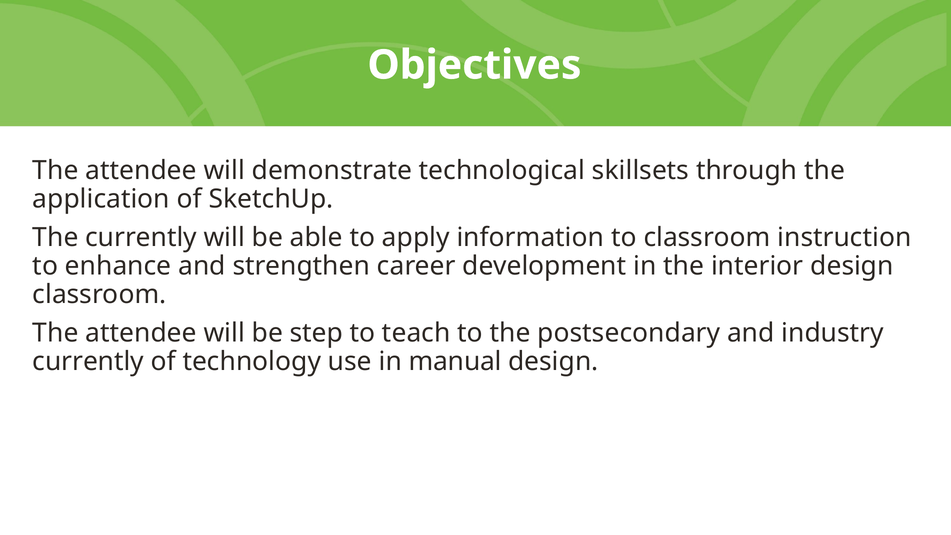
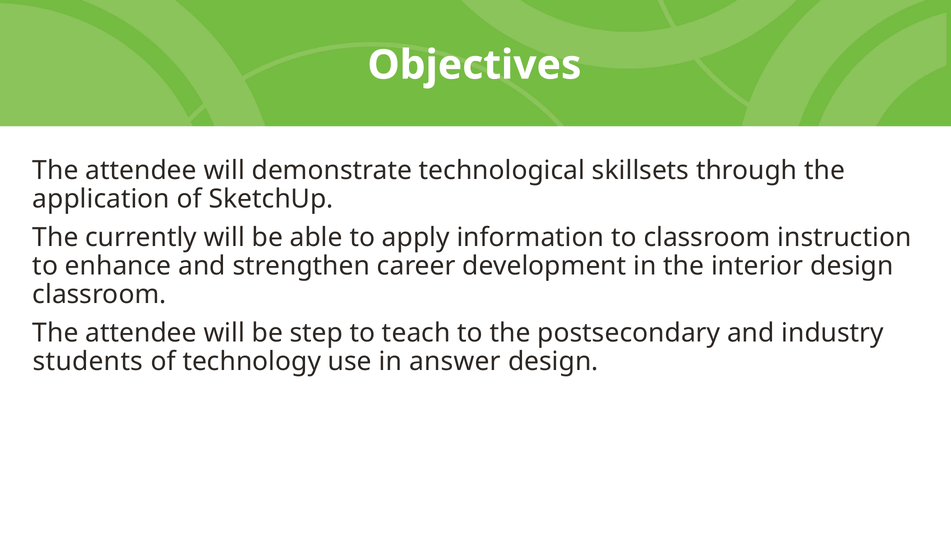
currently at (88, 361): currently -> students
manual: manual -> answer
